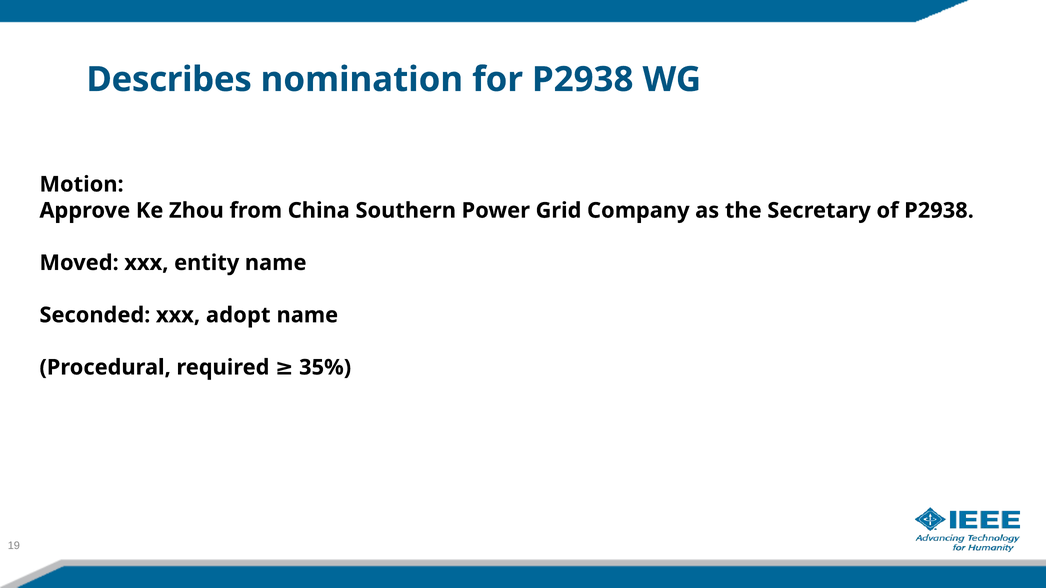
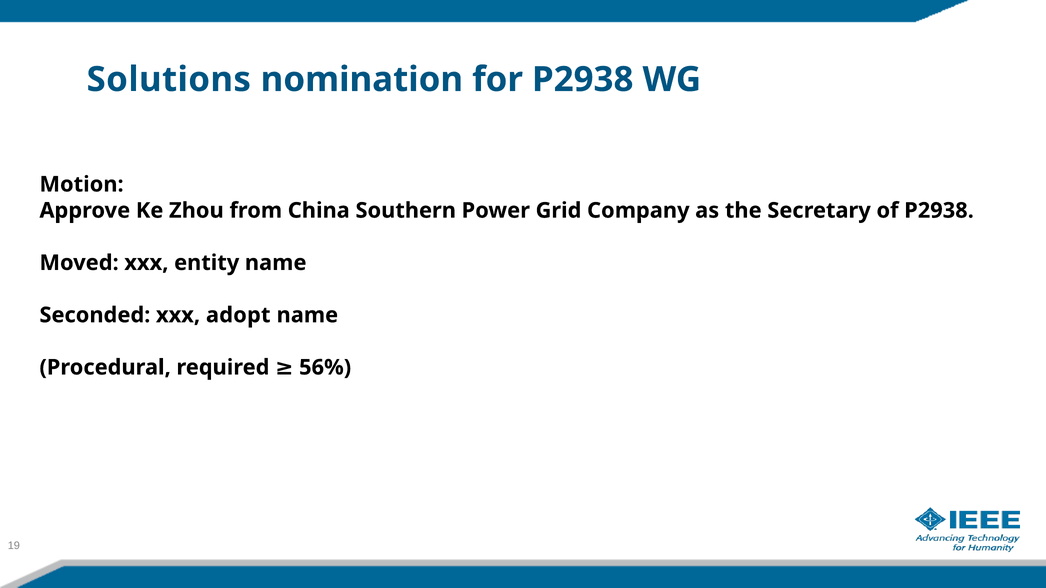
Describes: Describes -> Solutions
35%: 35% -> 56%
